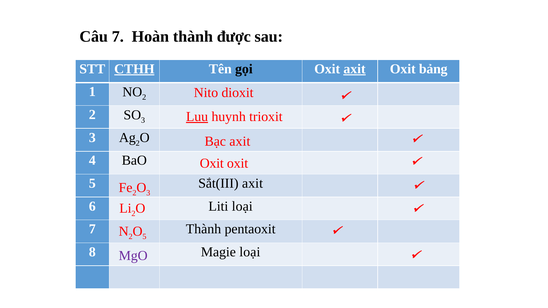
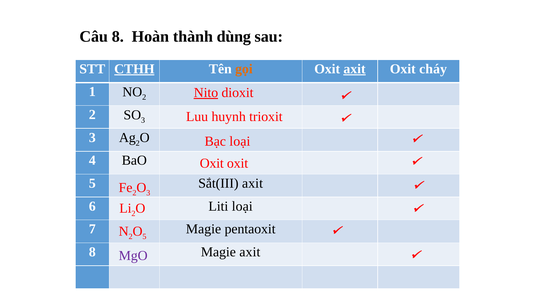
Câu 7: 7 -> 8
được: được -> dùng
gọi colour: black -> orange
bảng: bảng -> cháy
Nito underline: none -> present
Luu underline: present -> none
Bạc axit: axit -> loại
7 Thành: Thành -> Magie
Magie loại: loại -> axit
